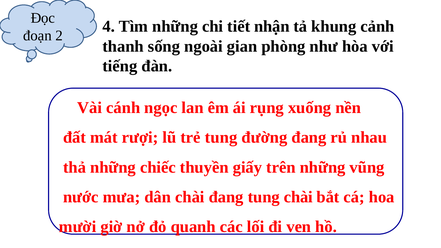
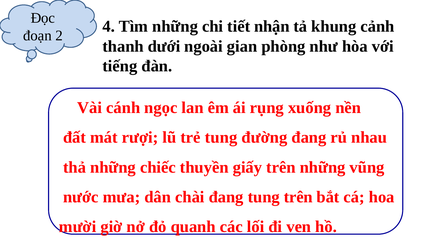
sống: sống -> dưới
tung chài: chài -> trên
